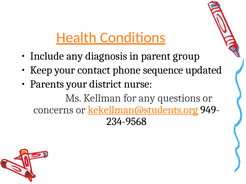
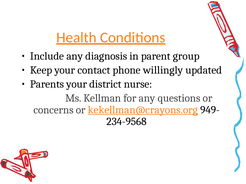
sequence: sequence -> willingly
kekellman@students.org: kekellman@students.org -> kekellman@crayons.org
